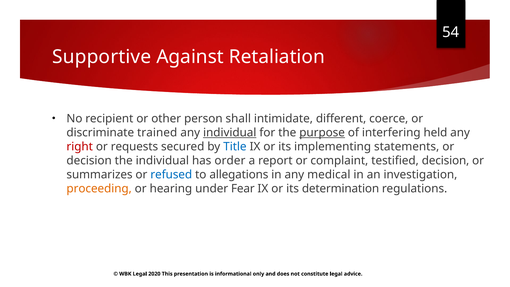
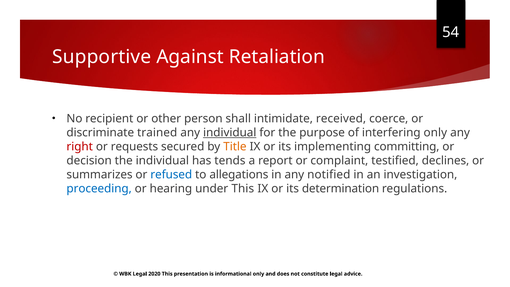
different: different -> received
purpose underline: present -> none
interfering held: held -> only
Title colour: blue -> orange
statements: statements -> committing
order: order -> tends
testified decision: decision -> declines
medical: medical -> notified
proceeding colour: orange -> blue
under Fear: Fear -> This
